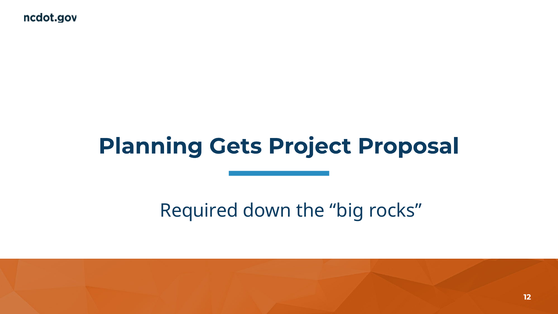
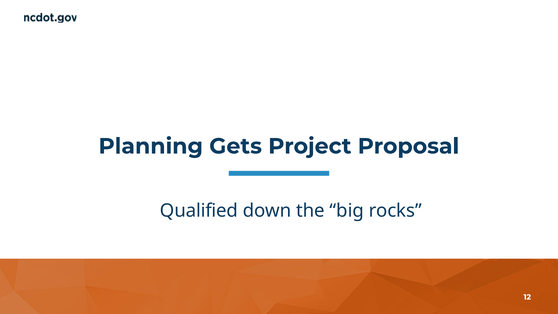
Required: Required -> Qualified
